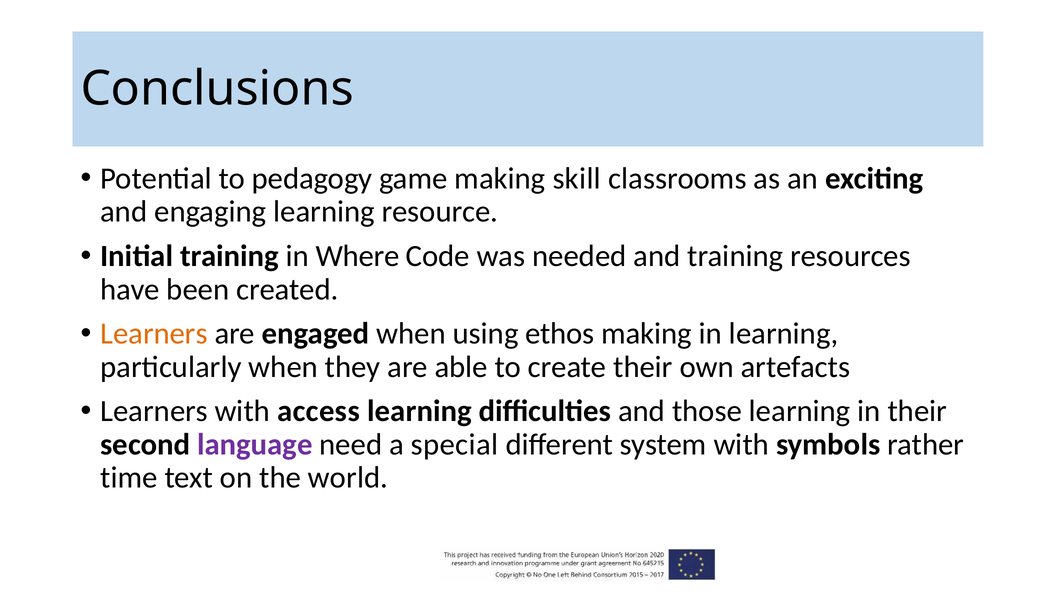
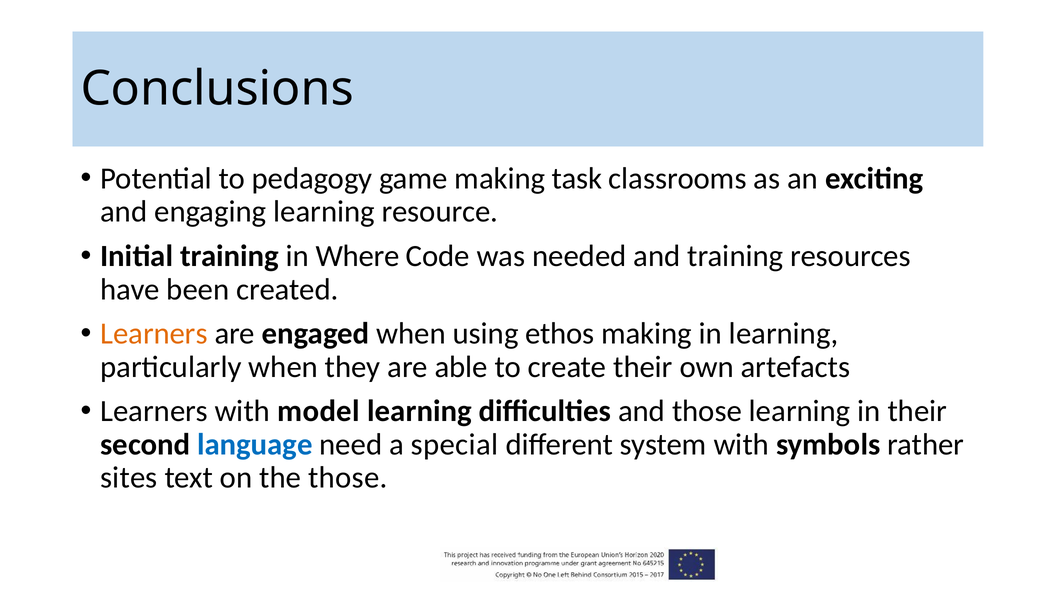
skill: skill -> task
access: access -> model
language colour: purple -> blue
time: time -> sites
the world: world -> those
